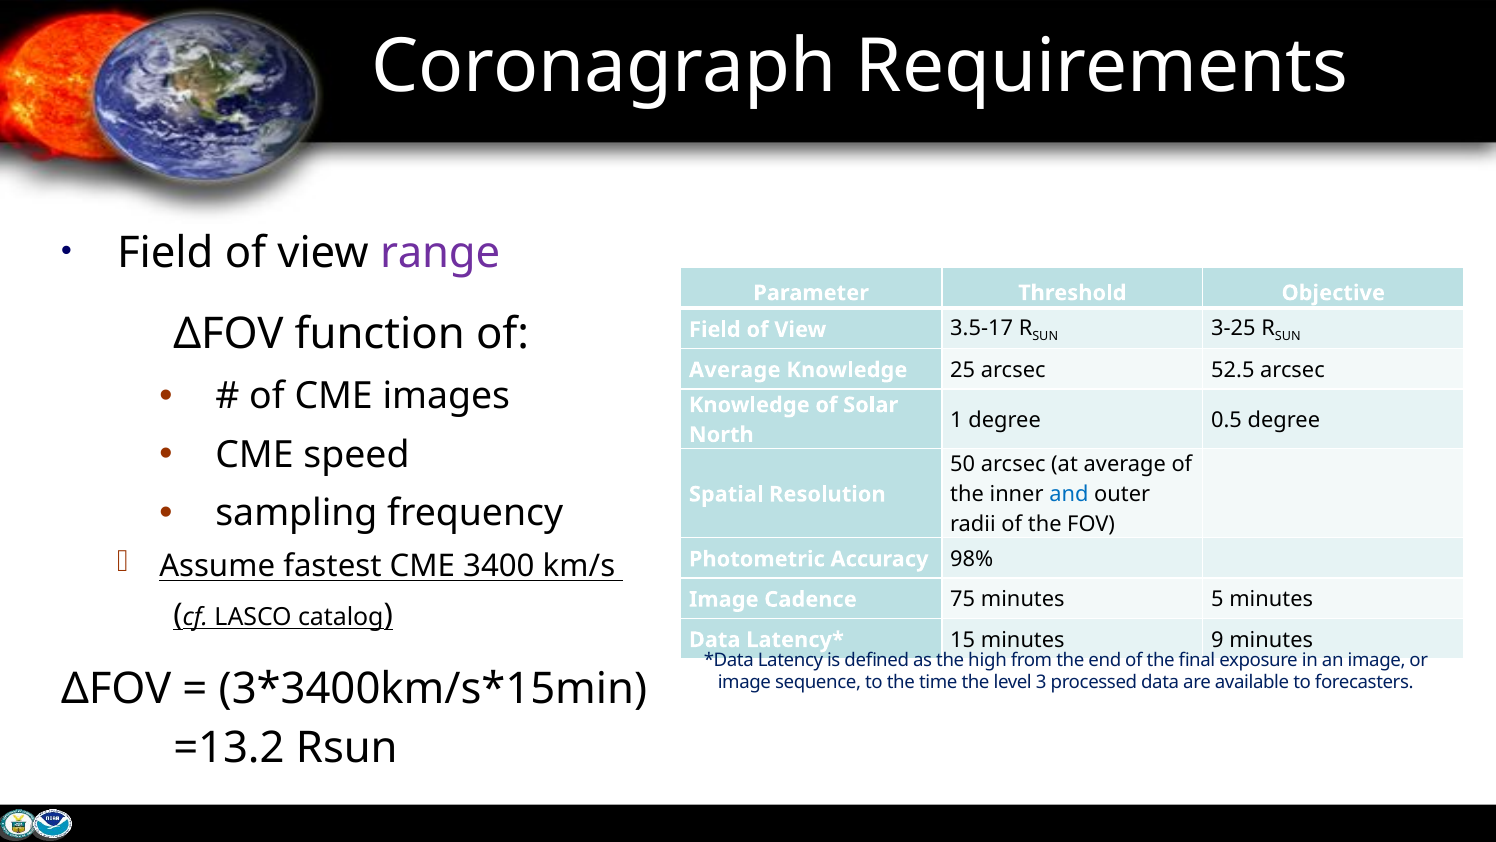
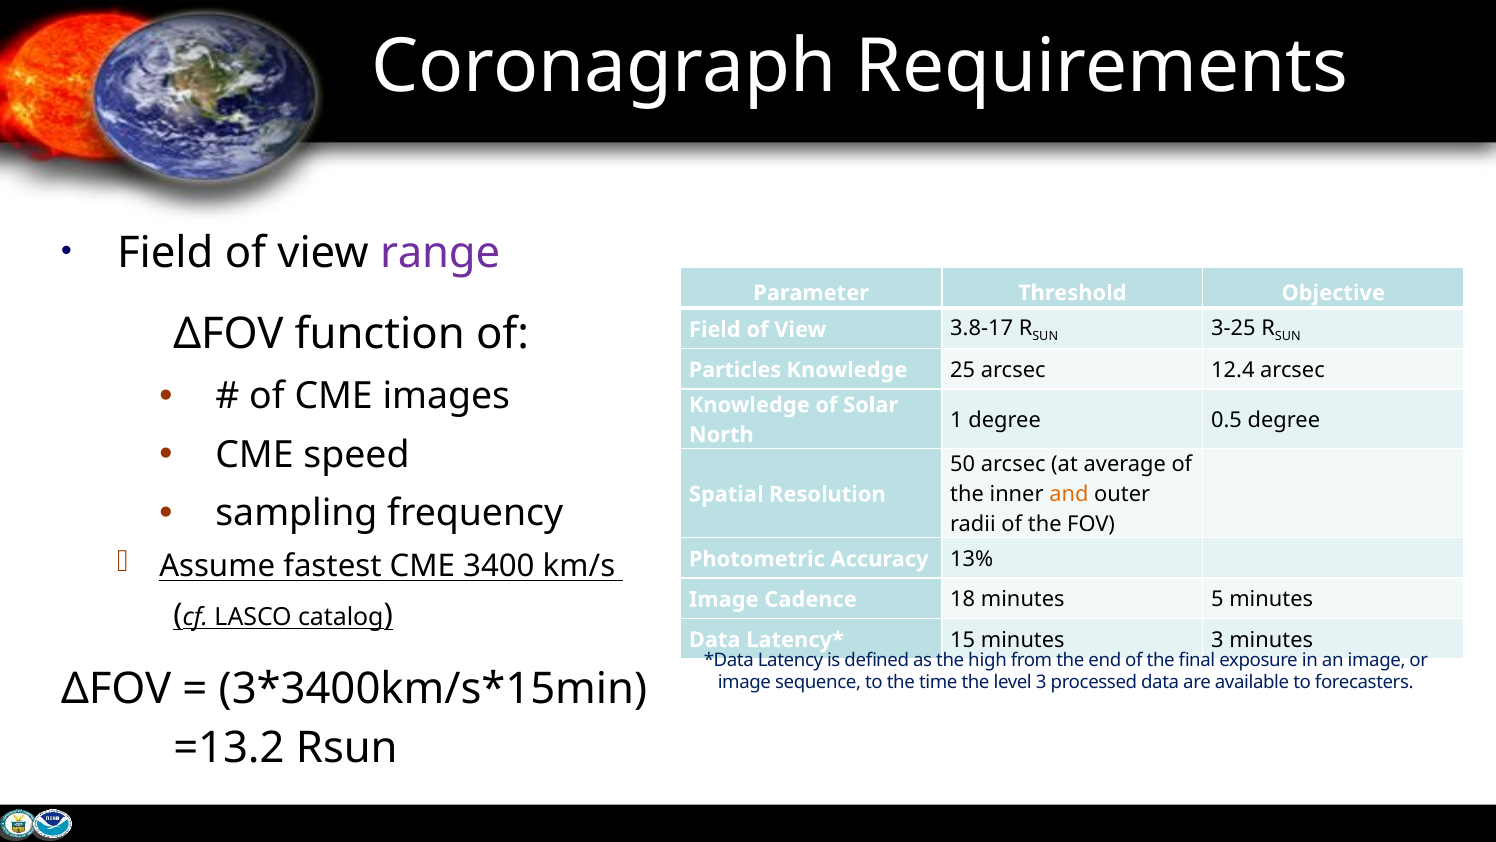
3.5-17: 3.5-17 -> 3.8-17
Average at (735, 370): Average -> Particles
52.5: 52.5 -> 12.4
and colour: blue -> orange
98%: 98% -> 13%
75: 75 -> 18
minutes 9: 9 -> 3
